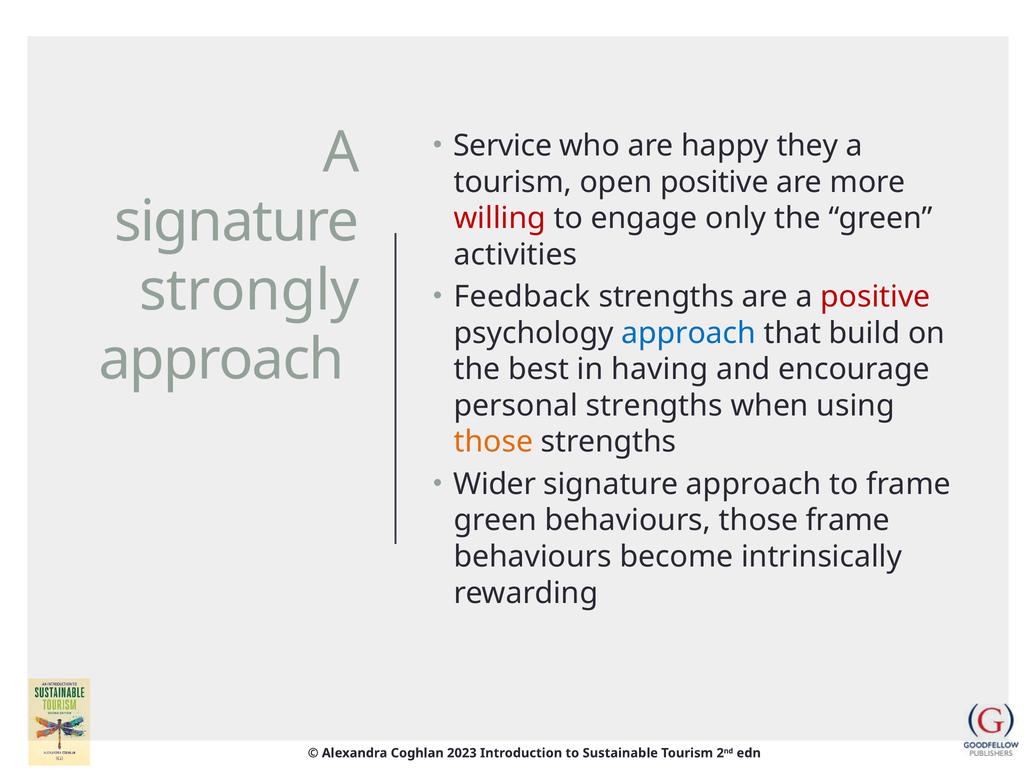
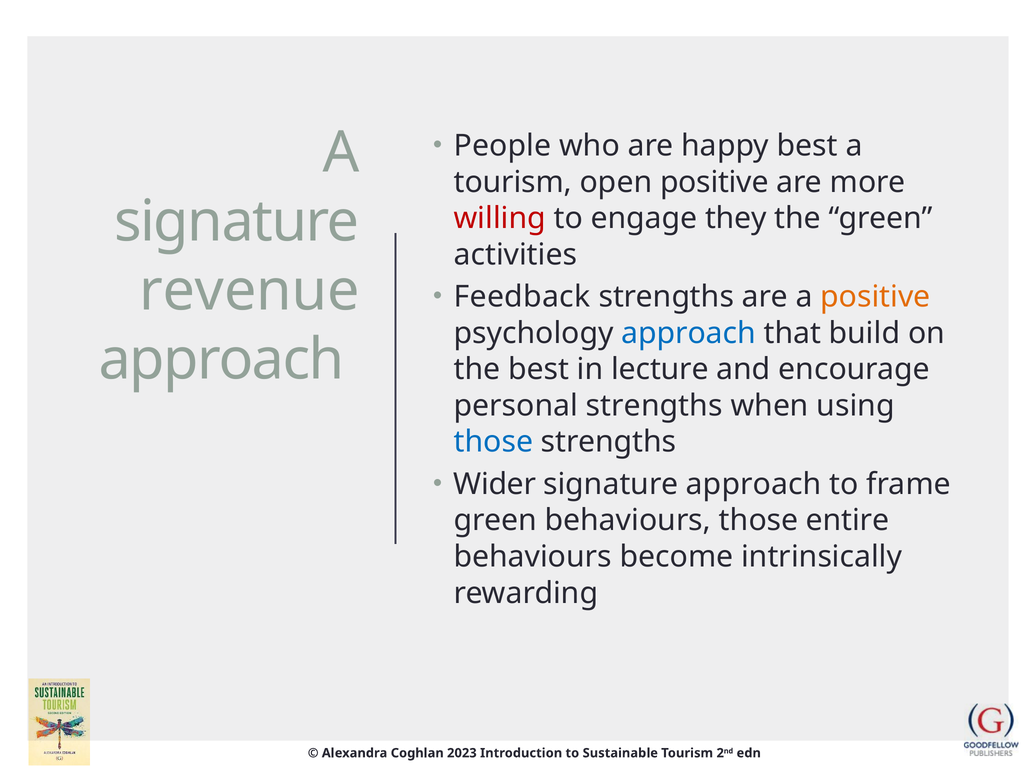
Service: Service -> People
happy they: they -> best
only: only -> they
strongly: strongly -> revenue
positive at (875, 297) colour: red -> orange
having: having -> lecture
those at (493, 442) colour: orange -> blue
those frame: frame -> entire
